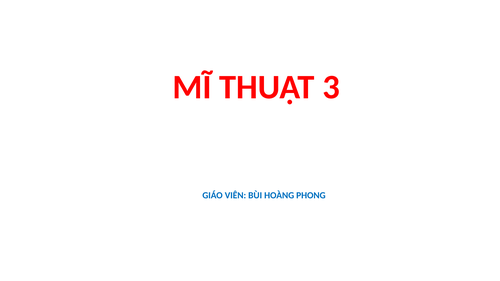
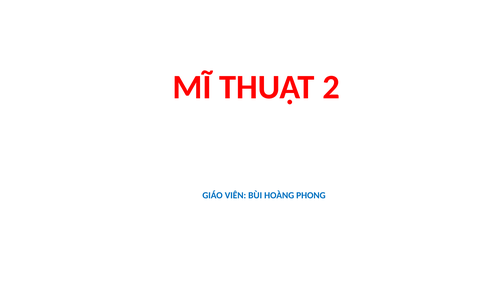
3: 3 -> 2
